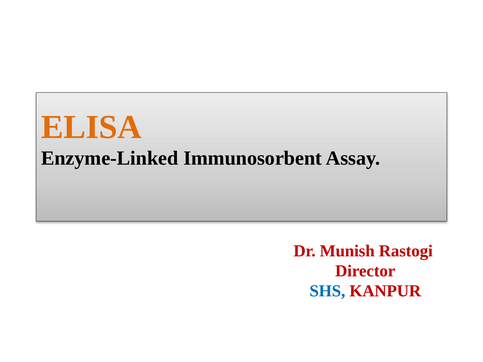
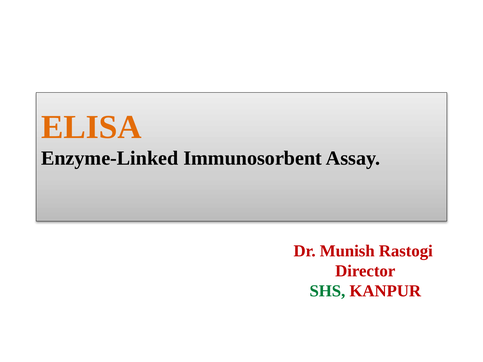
SHS colour: blue -> green
